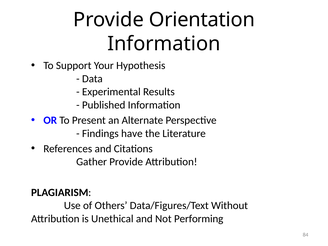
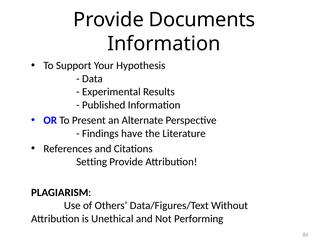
Orientation: Orientation -> Documents
Gather: Gather -> Setting
